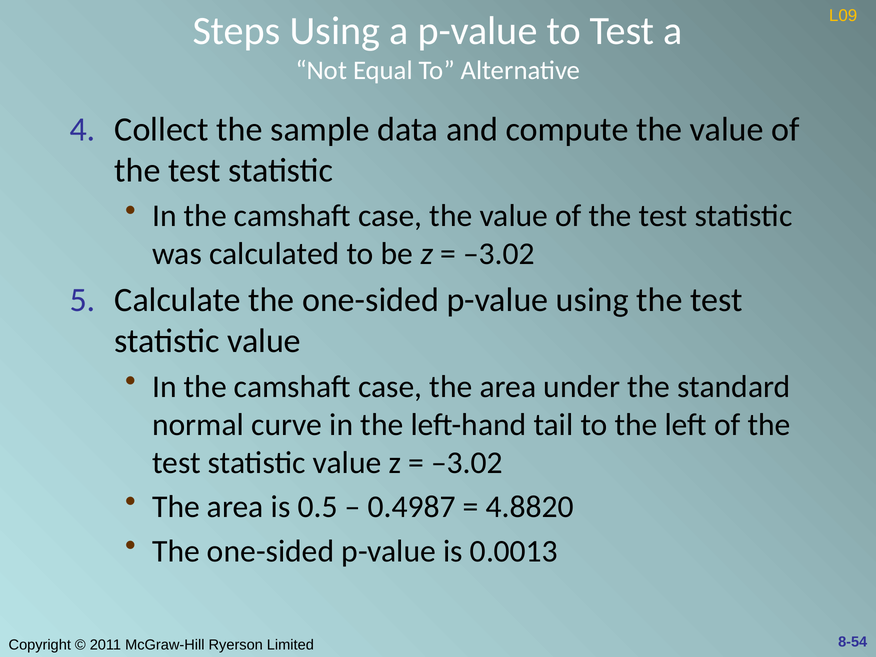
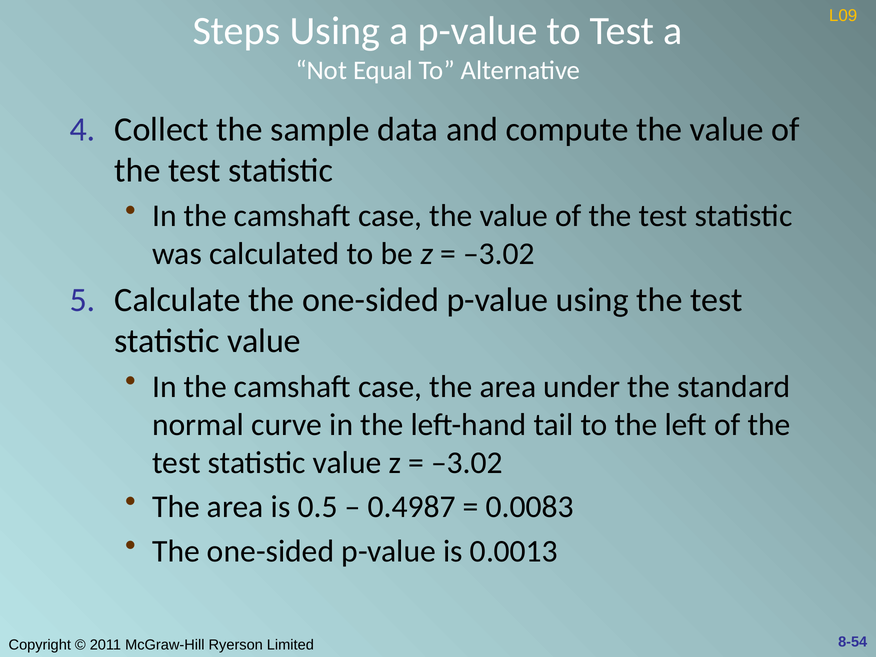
4.8820: 4.8820 -> 0.0083
